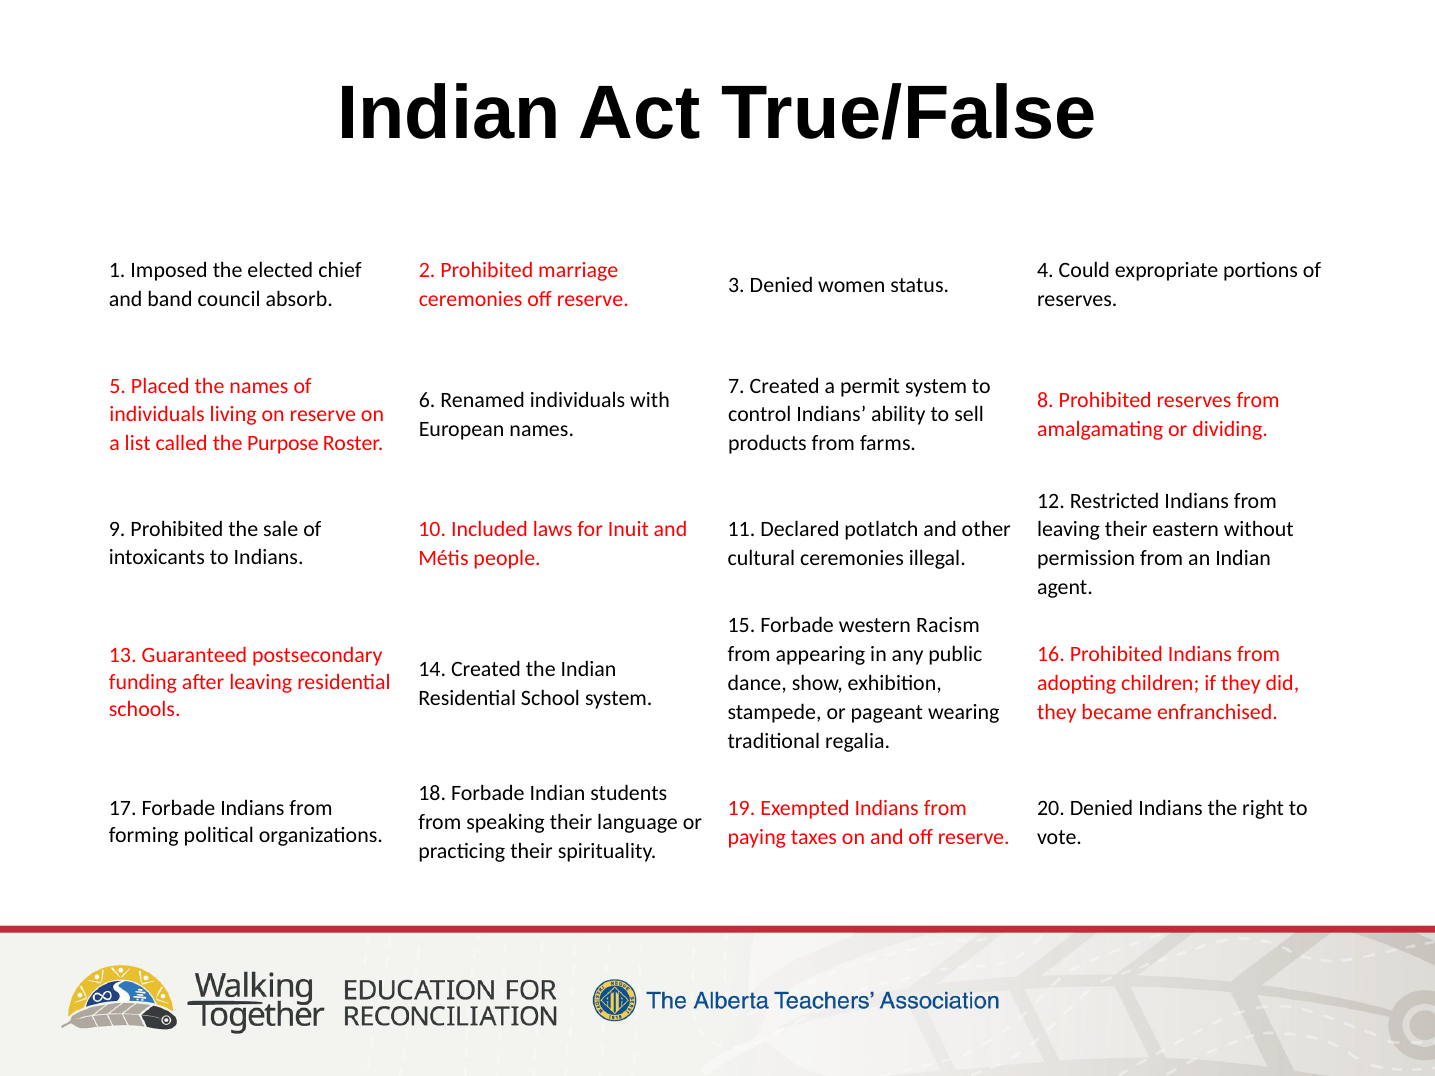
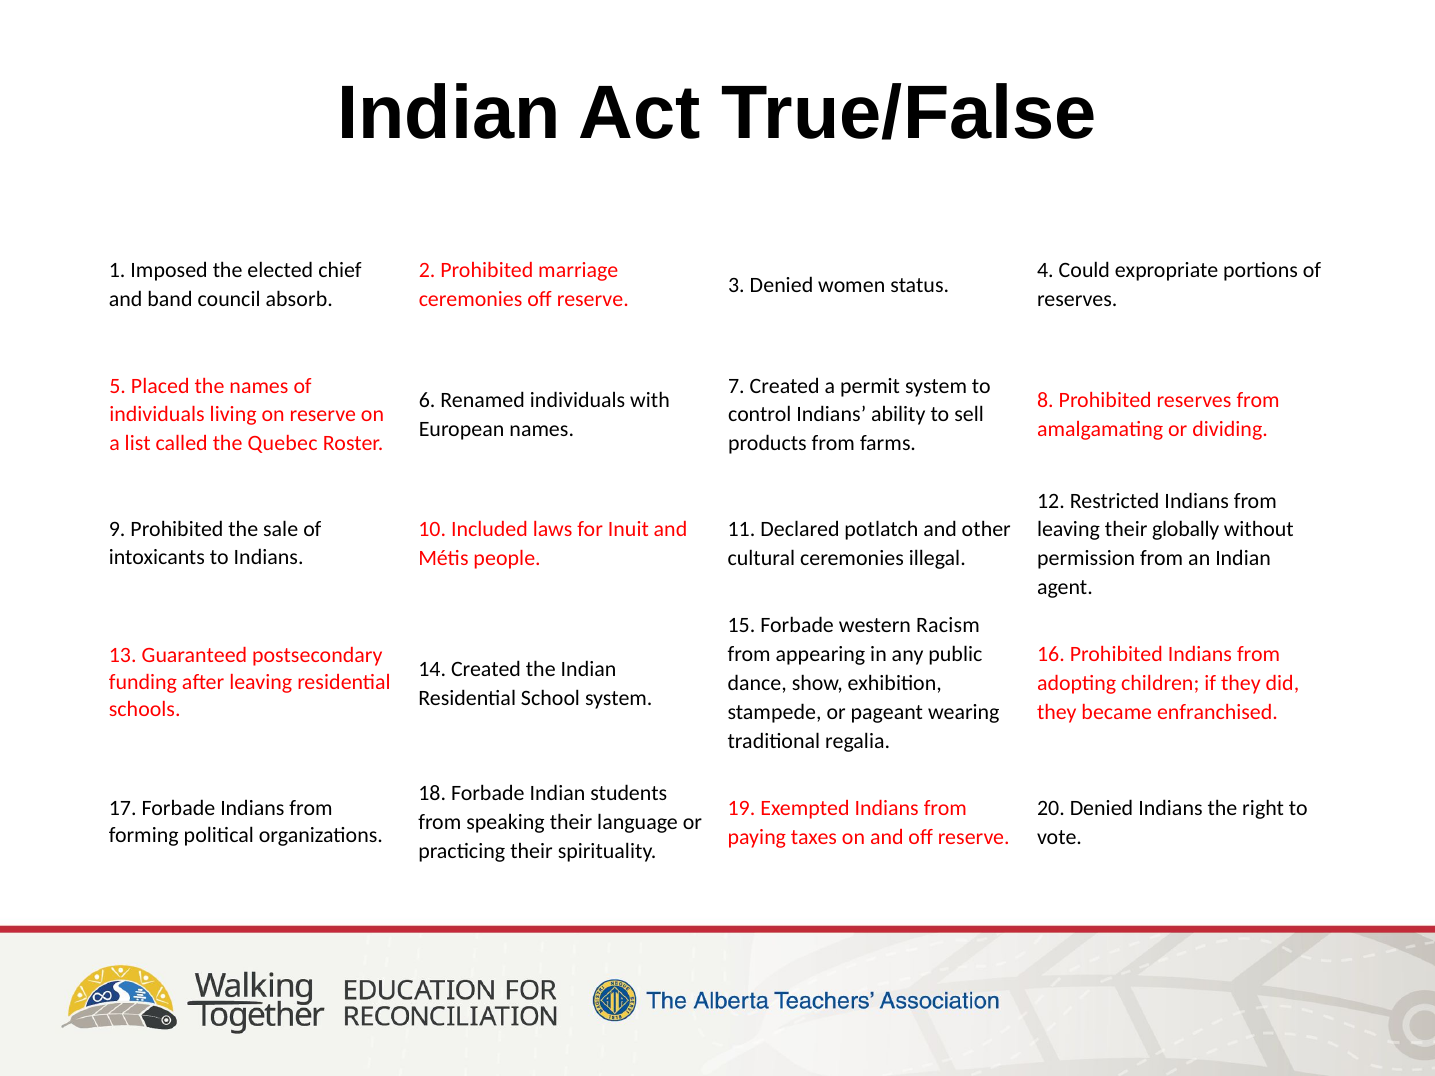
Purpose: Purpose -> Quebec
eastern: eastern -> globally
